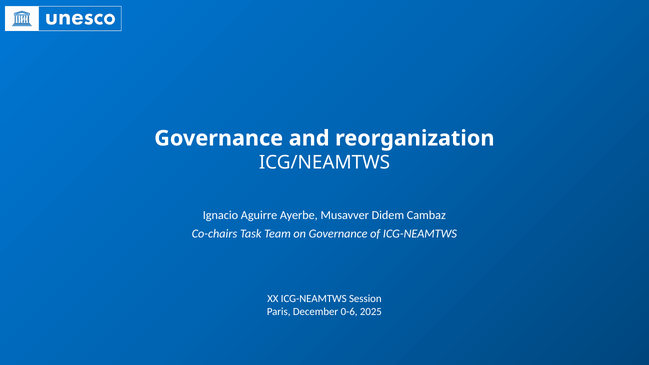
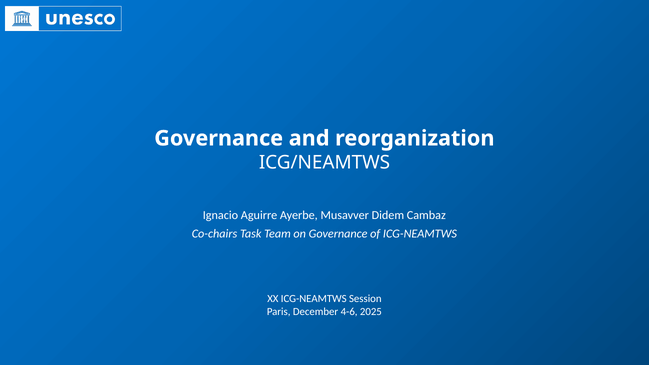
0-6: 0-6 -> 4-6
